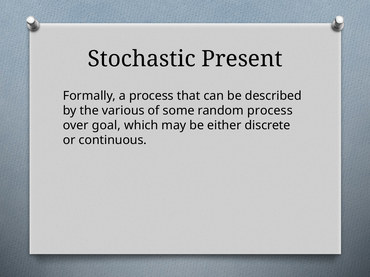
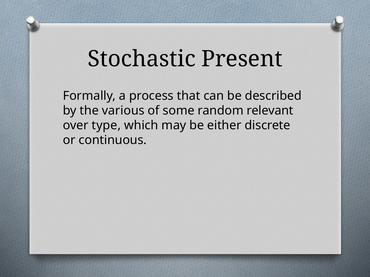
random process: process -> relevant
goal: goal -> type
